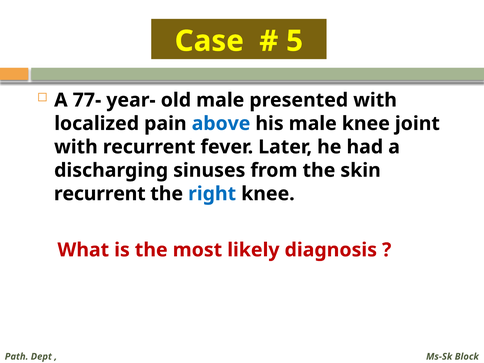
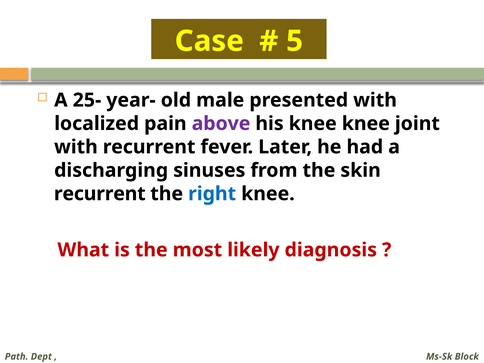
77-: 77- -> 25-
above colour: blue -> purple
his male: male -> knee
